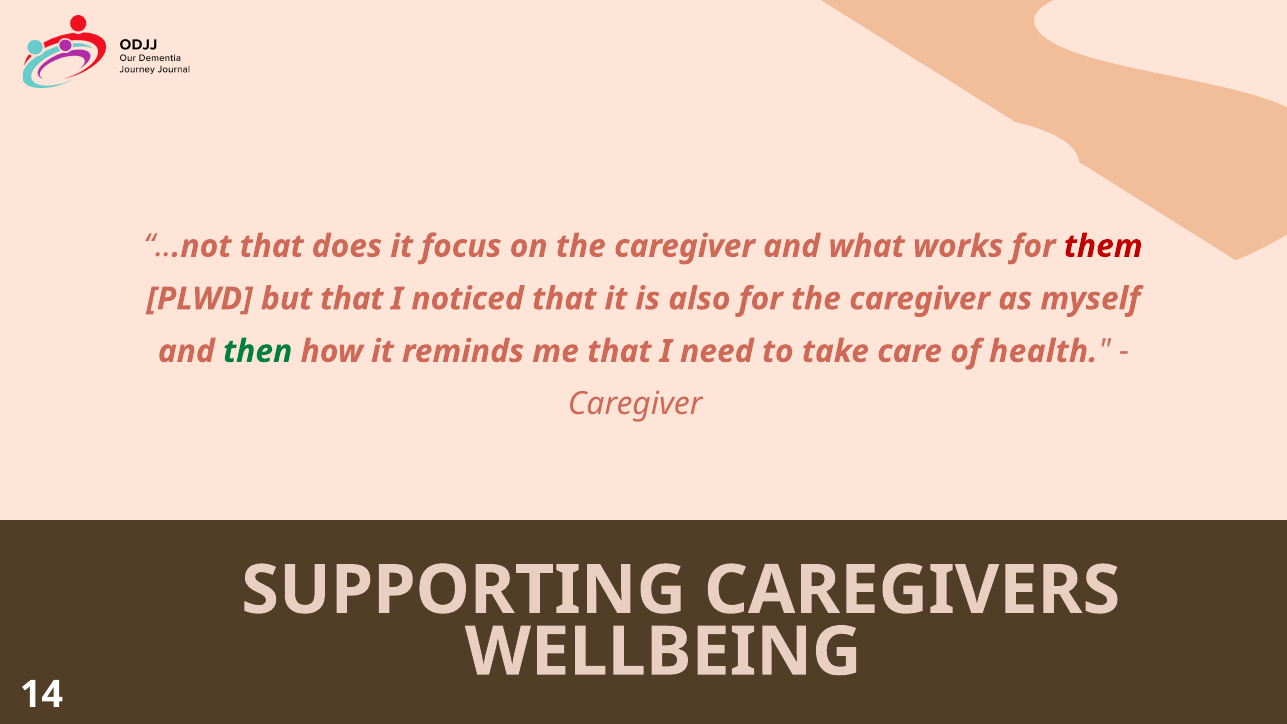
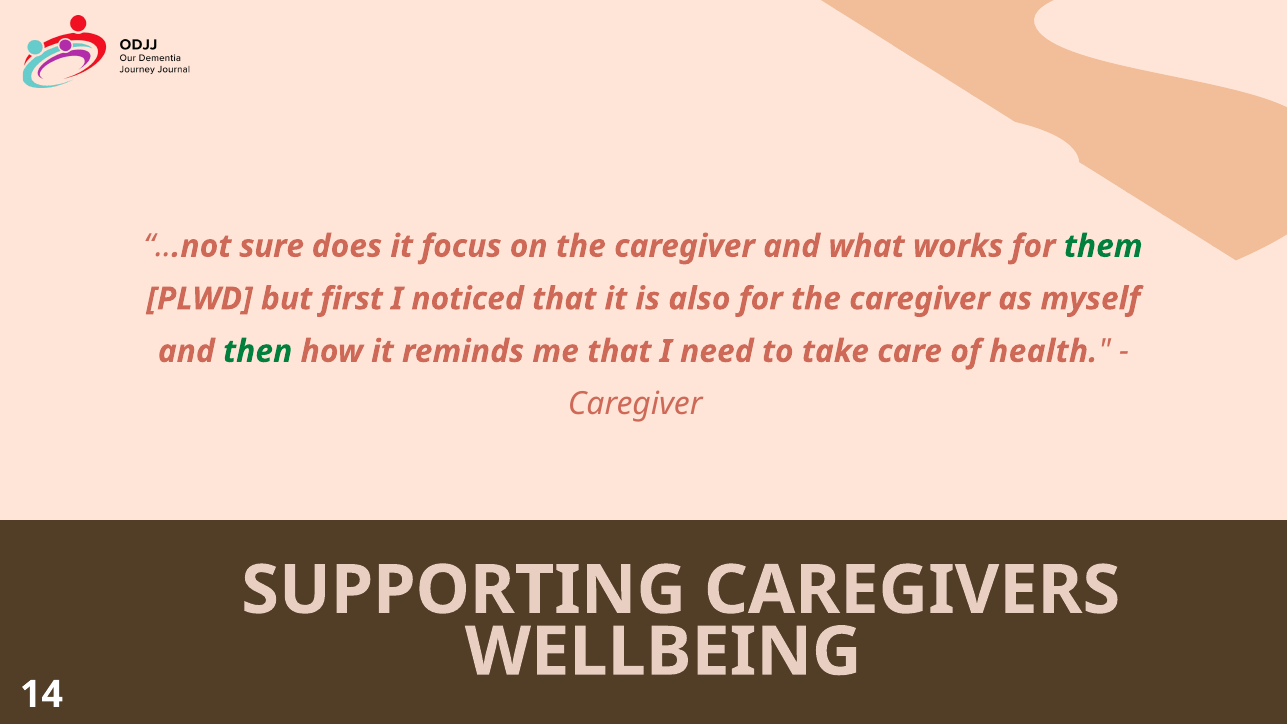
that at (272, 246): that -> sure
them colour: red -> green
but that: that -> first
